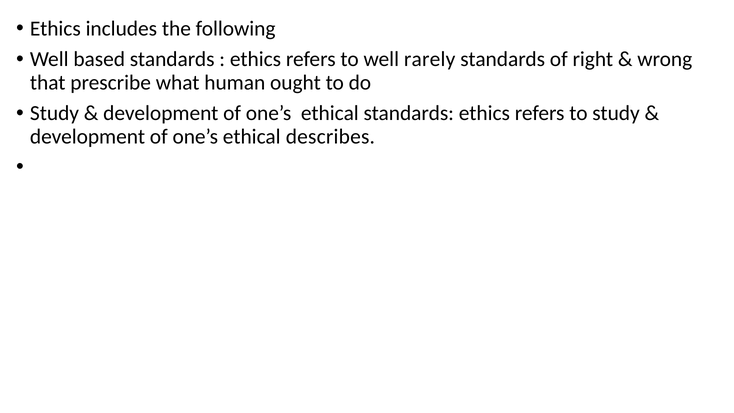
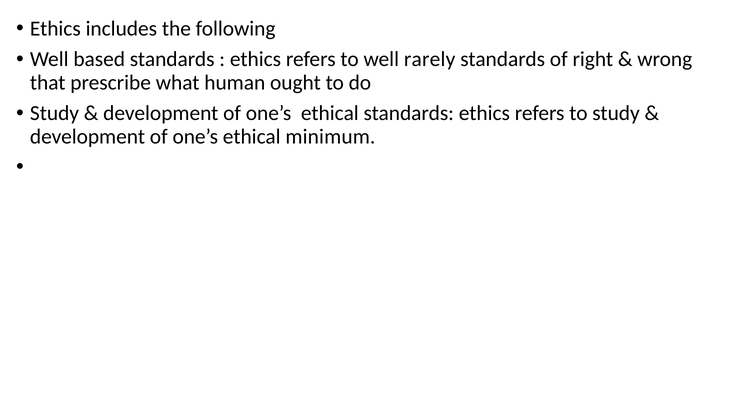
describes: describes -> minimum
